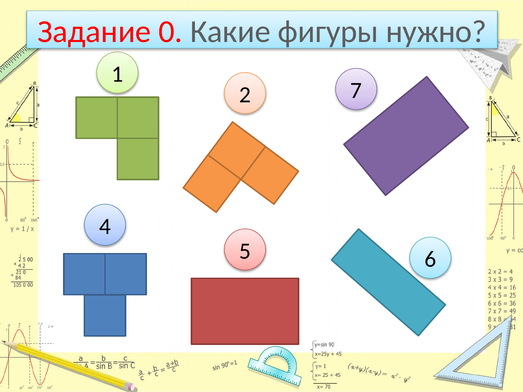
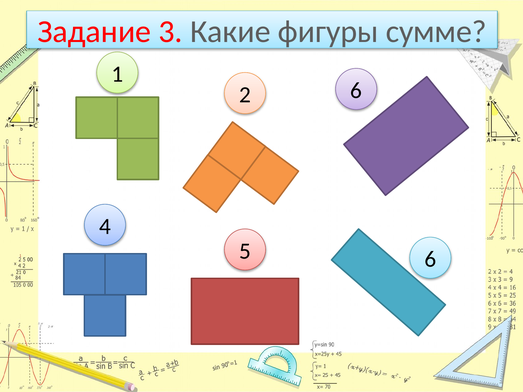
0: 0 -> 3
нужно: нужно -> сумме
2 7: 7 -> 6
